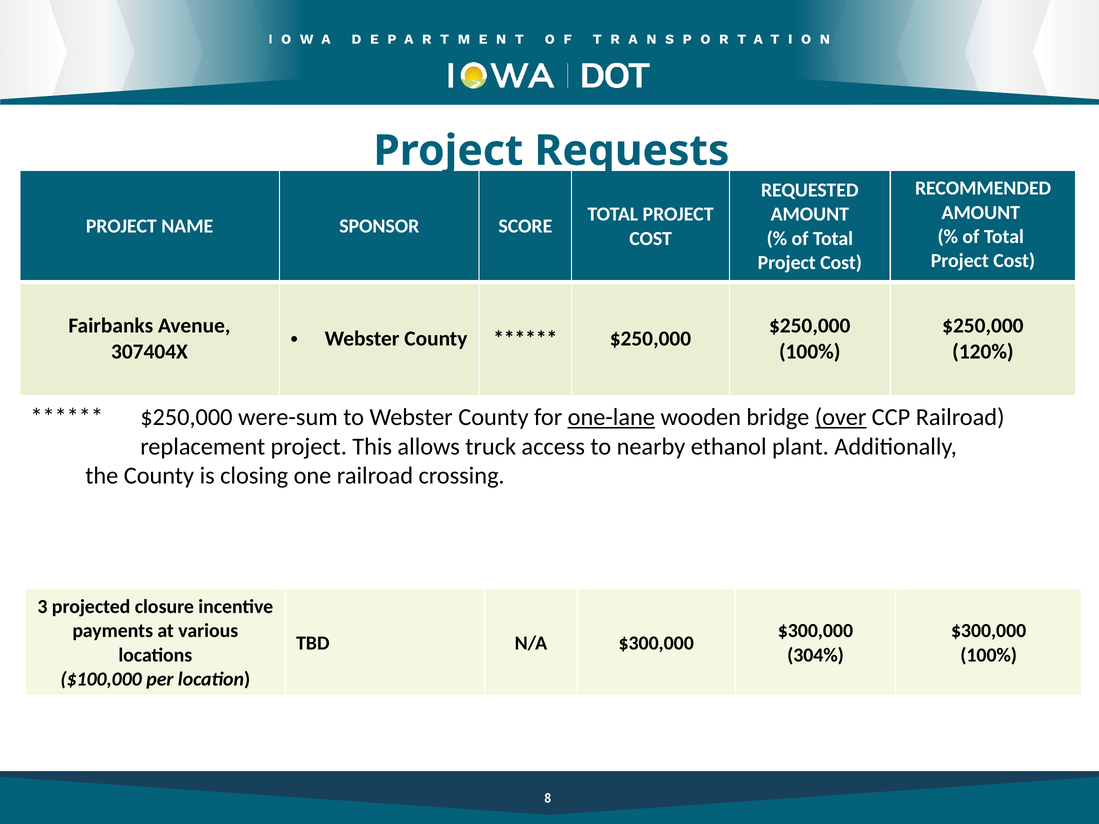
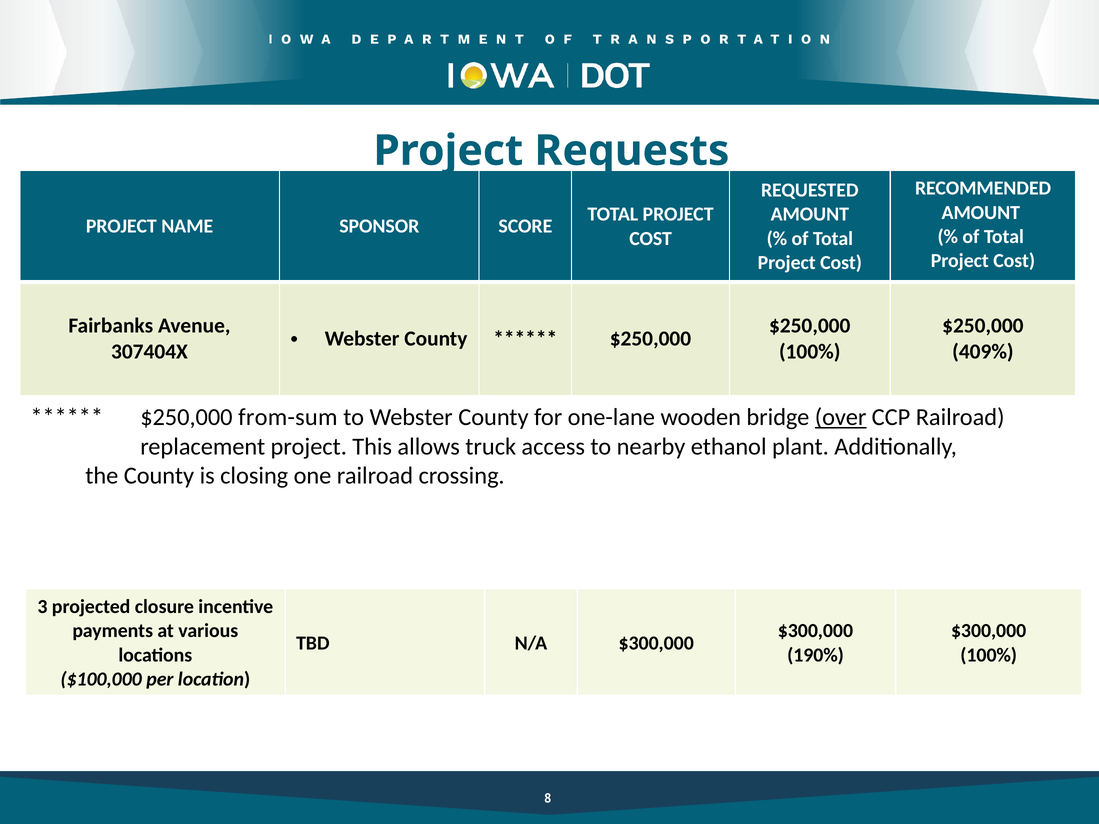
120%: 120% -> 409%
were-sum: were-sum -> from-sum
one-lane underline: present -> none
304%: 304% -> 190%
